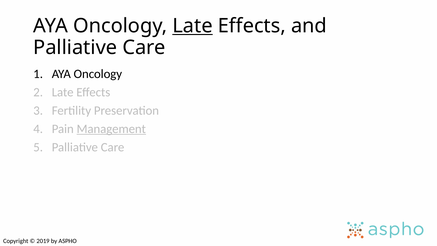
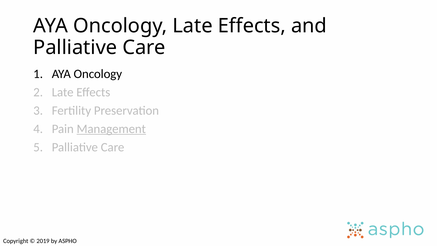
Late at (193, 26) underline: present -> none
